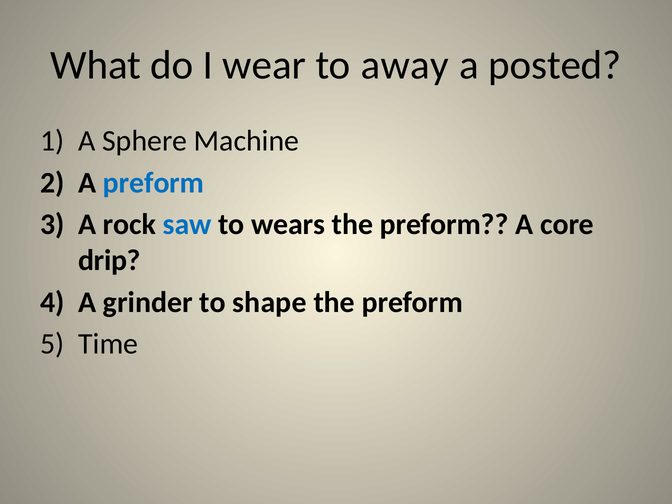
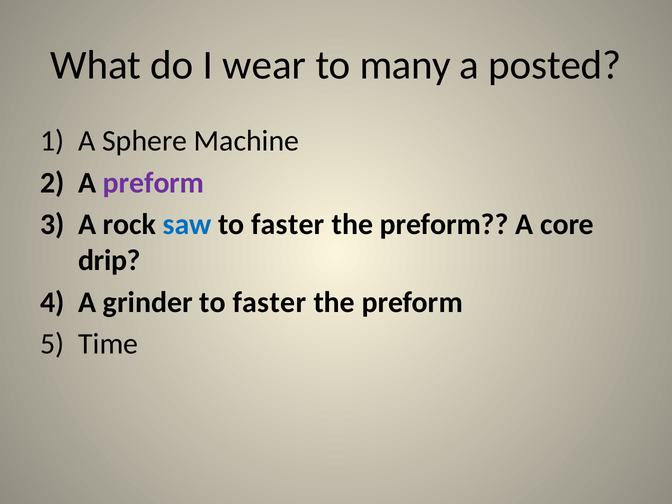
away: away -> many
preform at (154, 183) colour: blue -> purple
wears at (288, 225): wears -> faster
grinder to shape: shape -> faster
